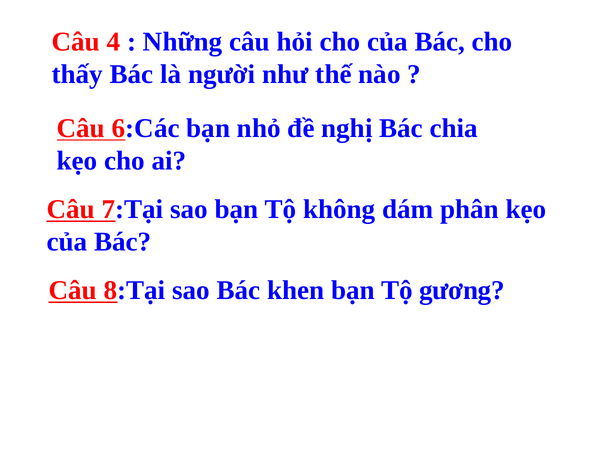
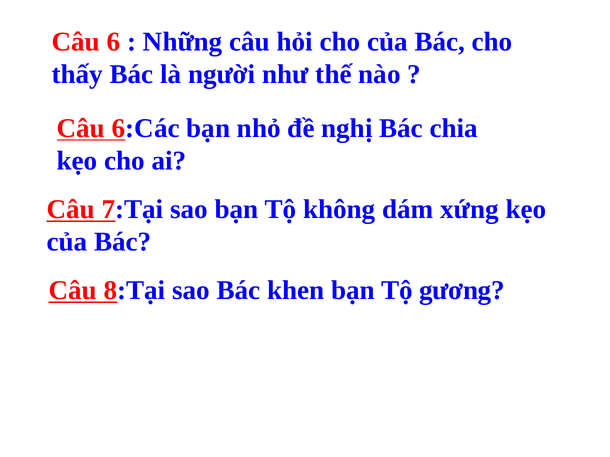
4: 4 -> 6
phân: phân -> xứng
